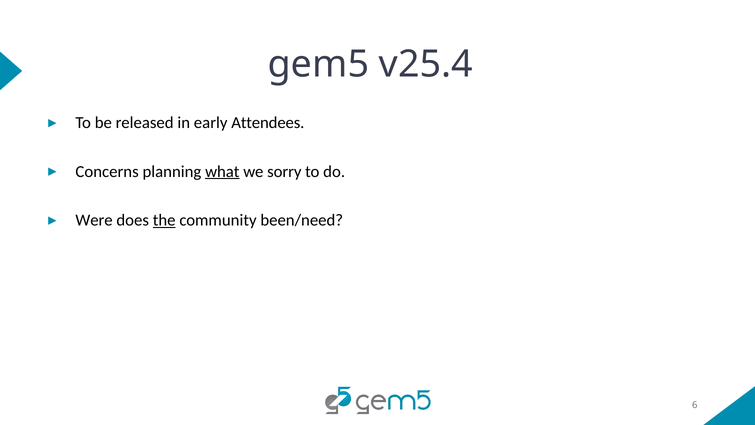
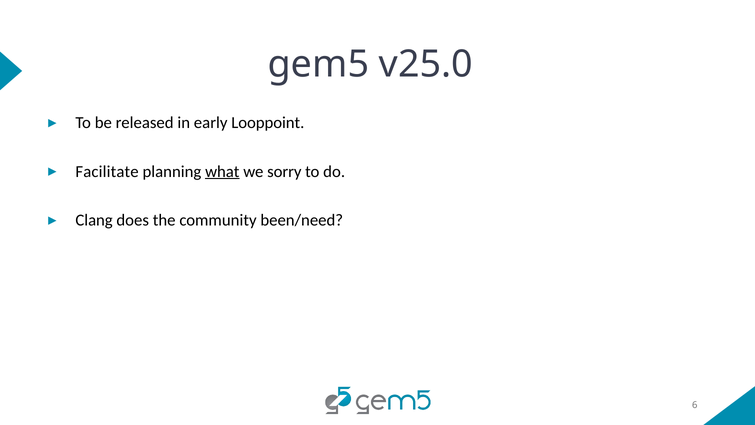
v25.4: v25.4 -> v25.0
Attendees: Attendees -> Looppoint
Concerns: Concerns -> Facilitate
Were: Were -> Clang
the underline: present -> none
